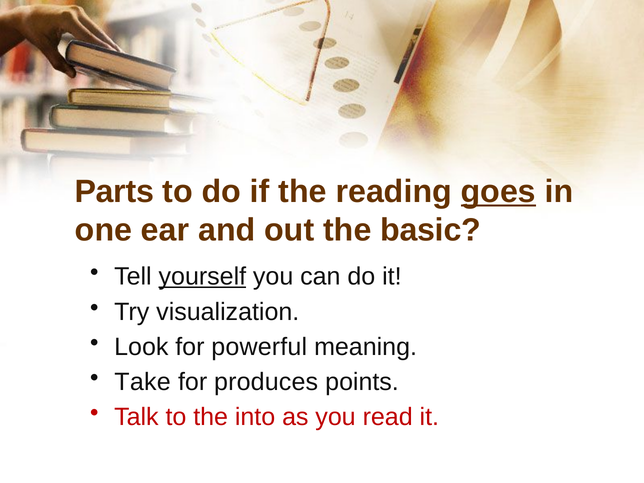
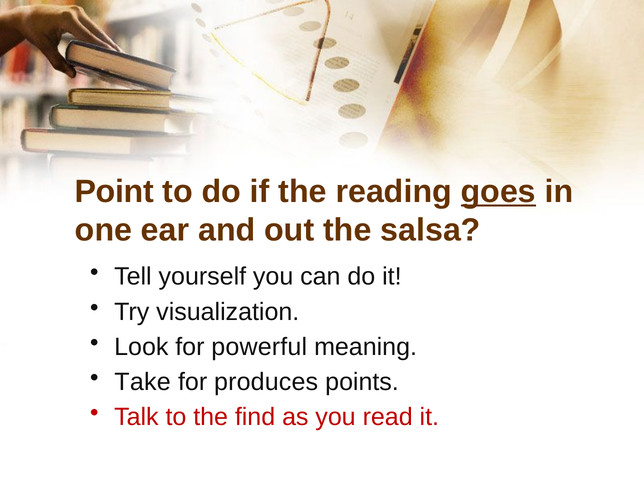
Parts: Parts -> Point
basic: basic -> salsa
yourself underline: present -> none
into: into -> find
